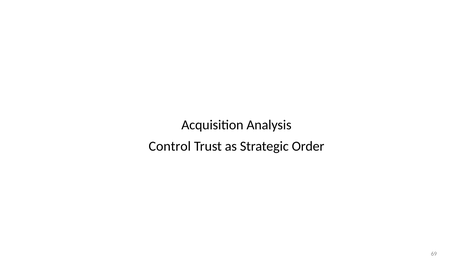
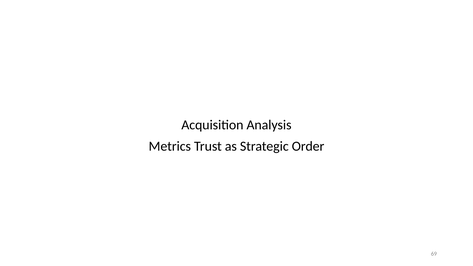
Control: Control -> Metrics
